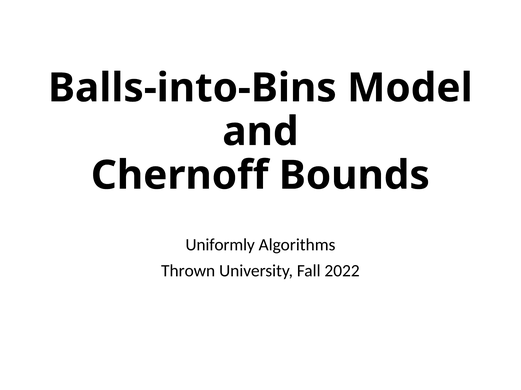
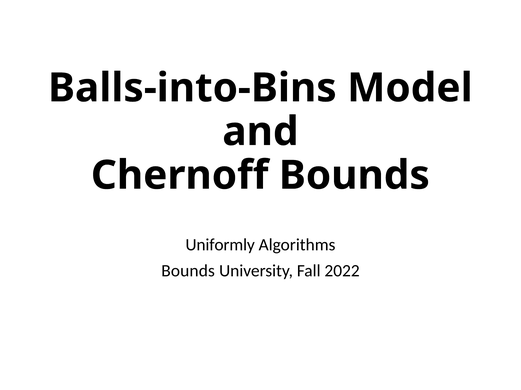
Thrown at (188, 271): Thrown -> Bounds
